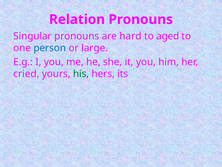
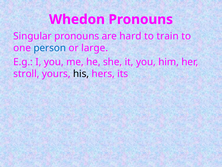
Relation: Relation -> Whedon
aged: aged -> train
cried: cried -> stroll
his colour: green -> black
